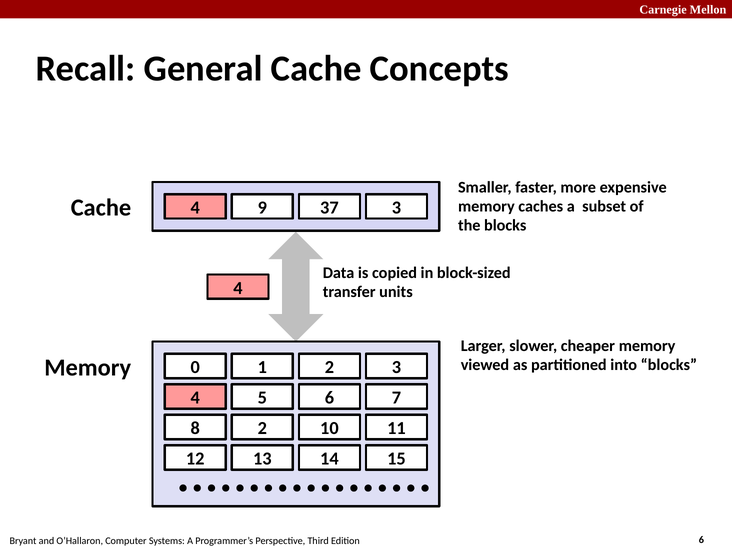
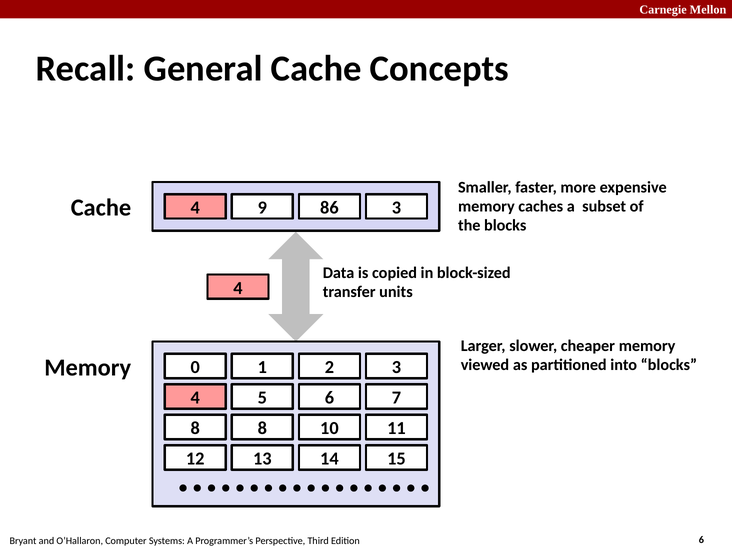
37: 37 -> 86
8 2: 2 -> 8
